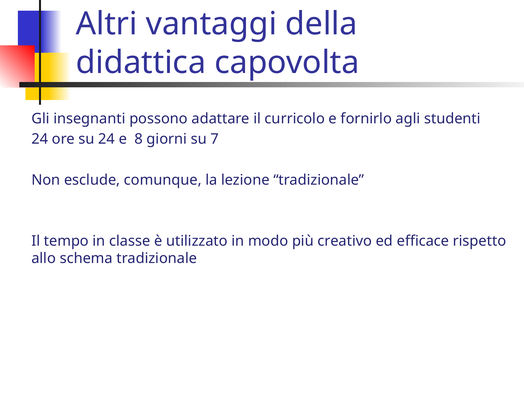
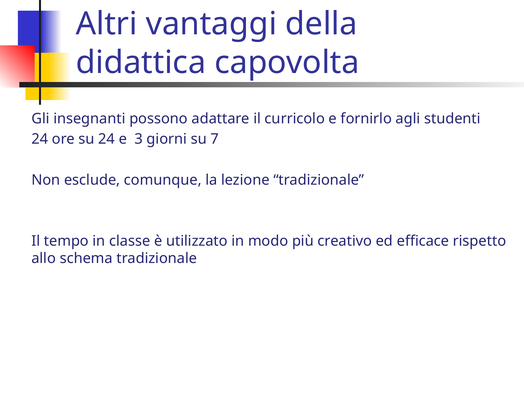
8: 8 -> 3
